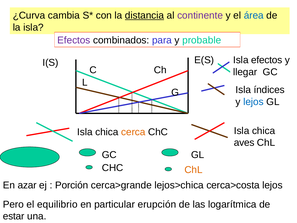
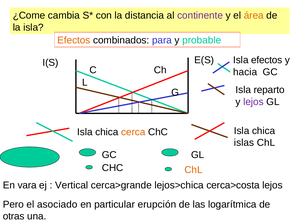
¿Curva: ¿Curva -> ¿Come
distancia underline: present -> none
área colour: blue -> orange
Efectos at (74, 40) colour: purple -> orange
llegar: llegar -> hacia
índices: índices -> reparto
lejos at (253, 102) colour: blue -> purple
aves: aves -> islas
azar: azar -> vara
Porción: Porción -> Vertical
equilibrio: equilibrio -> asociado
estar: estar -> otras
